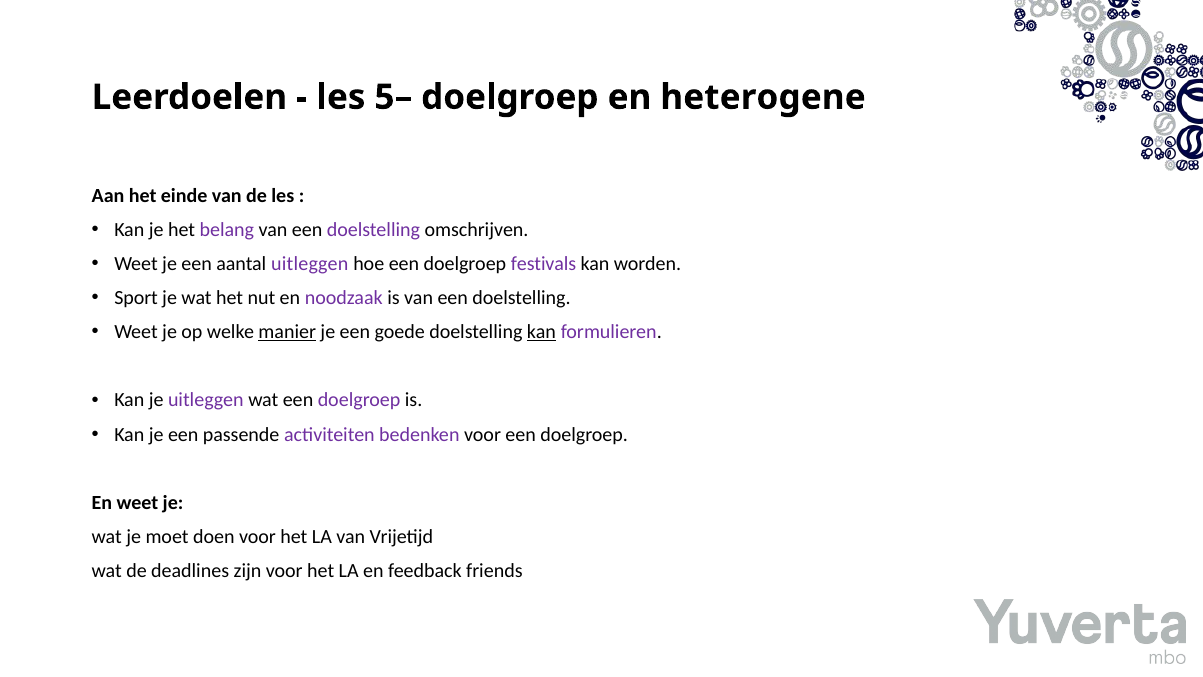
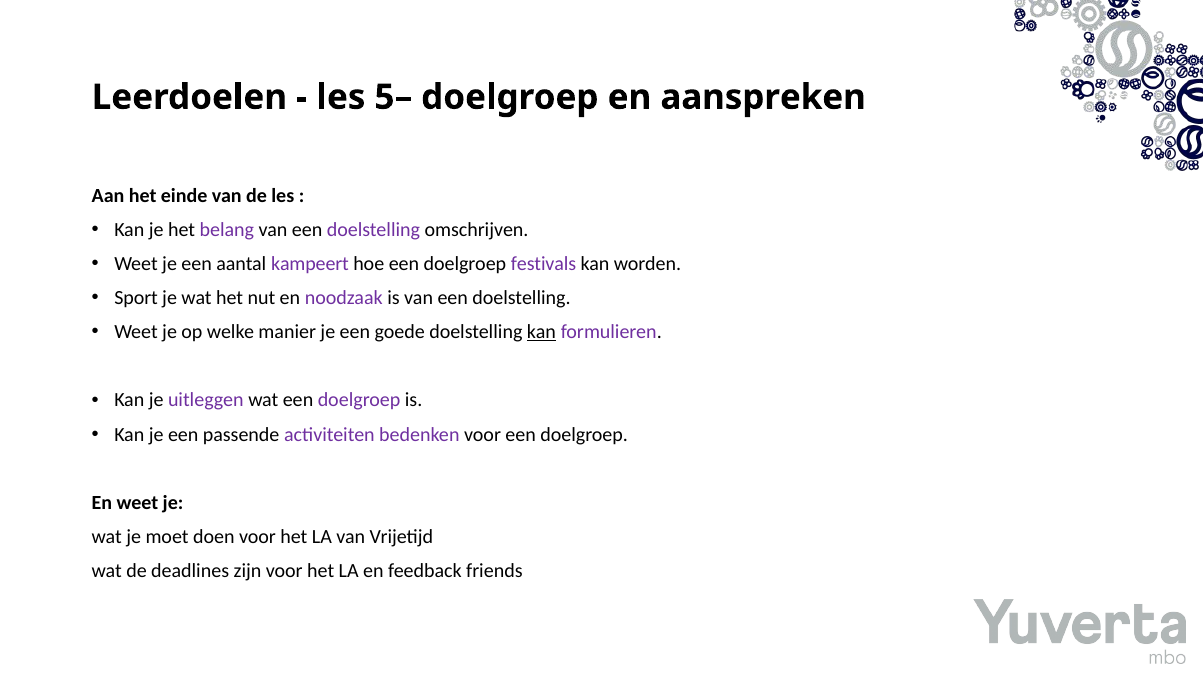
heterogene: heterogene -> aanspreken
aantal uitleggen: uitleggen -> kampeert
manier underline: present -> none
